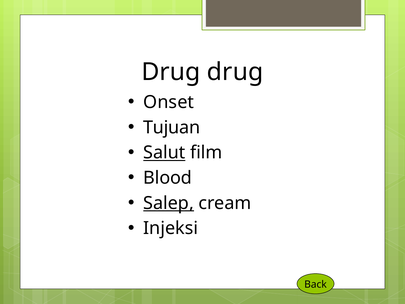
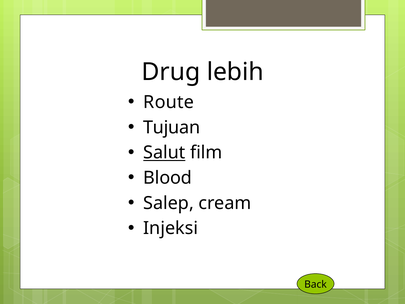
Drug drug: drug -> lebih
Onset: Onset -> Route
Salep underline: present -> none
